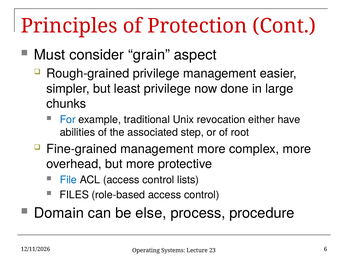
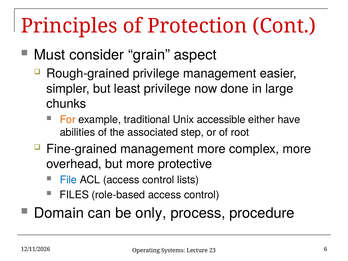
For colour: blue -> orange
revocation: revocation -> accessible
else: else -> only
